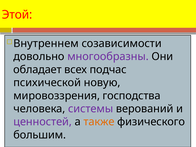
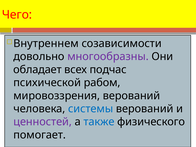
Этой: Этой -> Чего
новую: новую -> рабом
мировоззрения господства: господства -> верований
системы colour: purple -> blue
также colour: orange -> blue
большим: большим -> помогает
